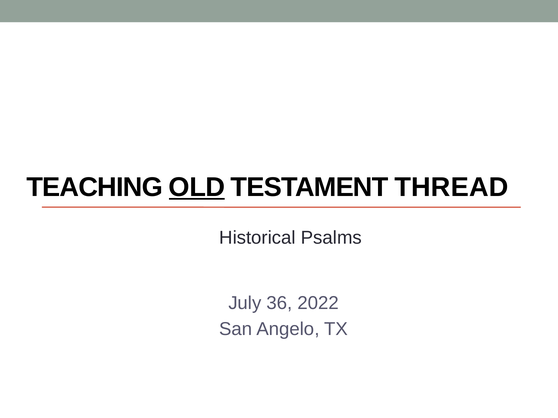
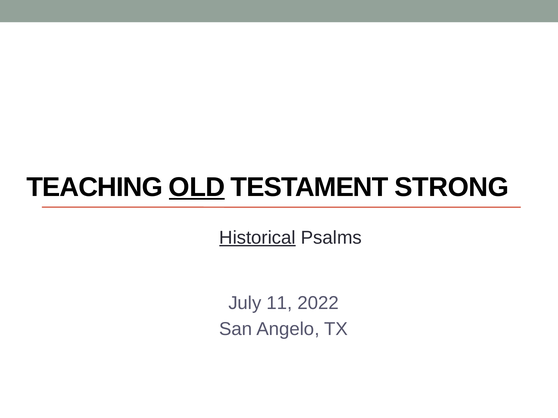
THREAD: THREAD -> STRONG
Historical underline: none -> present
36: 36 -> 11
